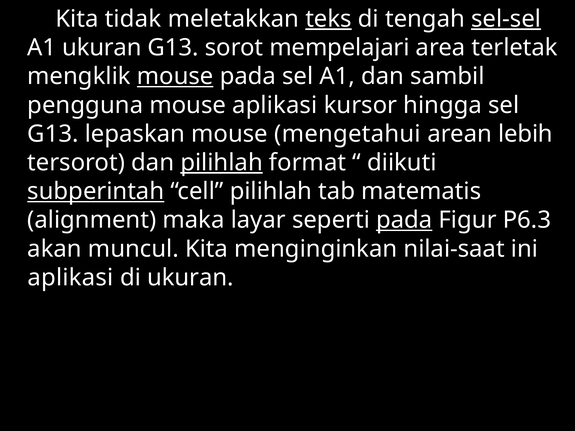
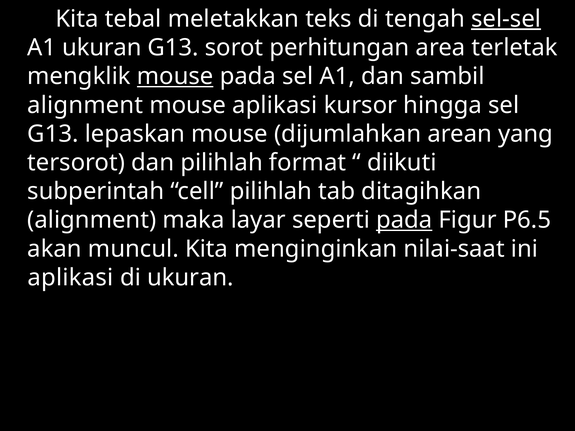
tidak: tidak -> tebal
teks underline: present -> none
mempelajari: mempelajari -> perhitungan
pengguna at (85, 105): pengguna -> alignment
mengetahui: mengetahui -> dijumlahkan
lebih: lebih -> yang
pilihlah at (222, 163) underline: present -> none
subperintah underline: present -> none
matematis: matematis -> ditagihkan
P6.3: P6.3 -> P6.5
